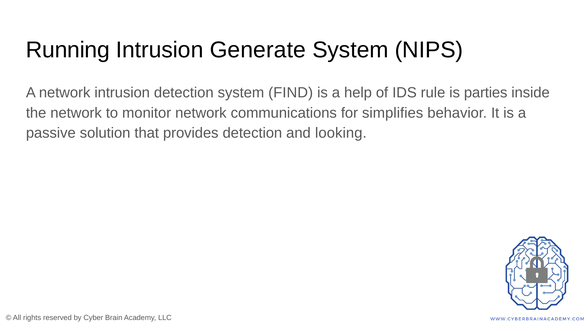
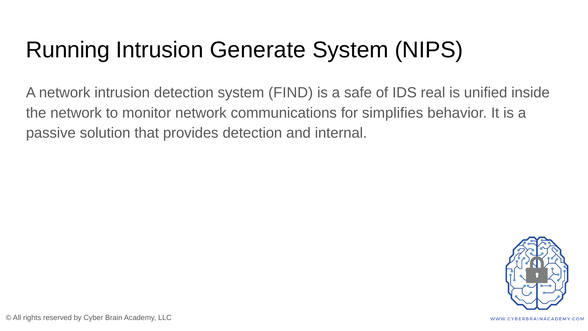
help: help -> safe
rule: rule -> real
parties: parties -> unified
looking: looking -> internal
